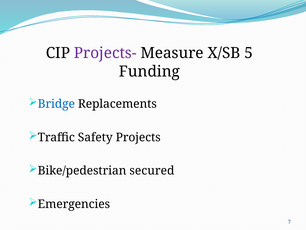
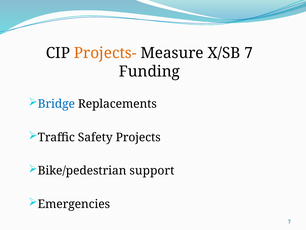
Projects- colour: purple -> orange
X/SB 5: 5 -> 7
secured: secured -> support
